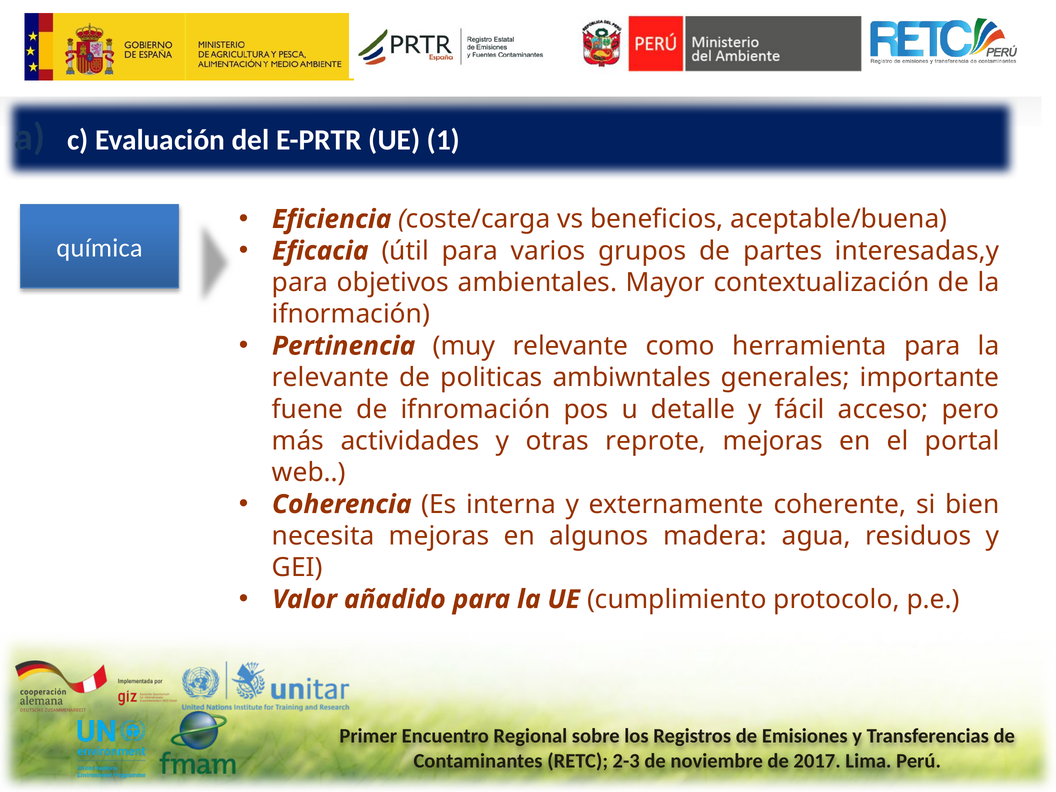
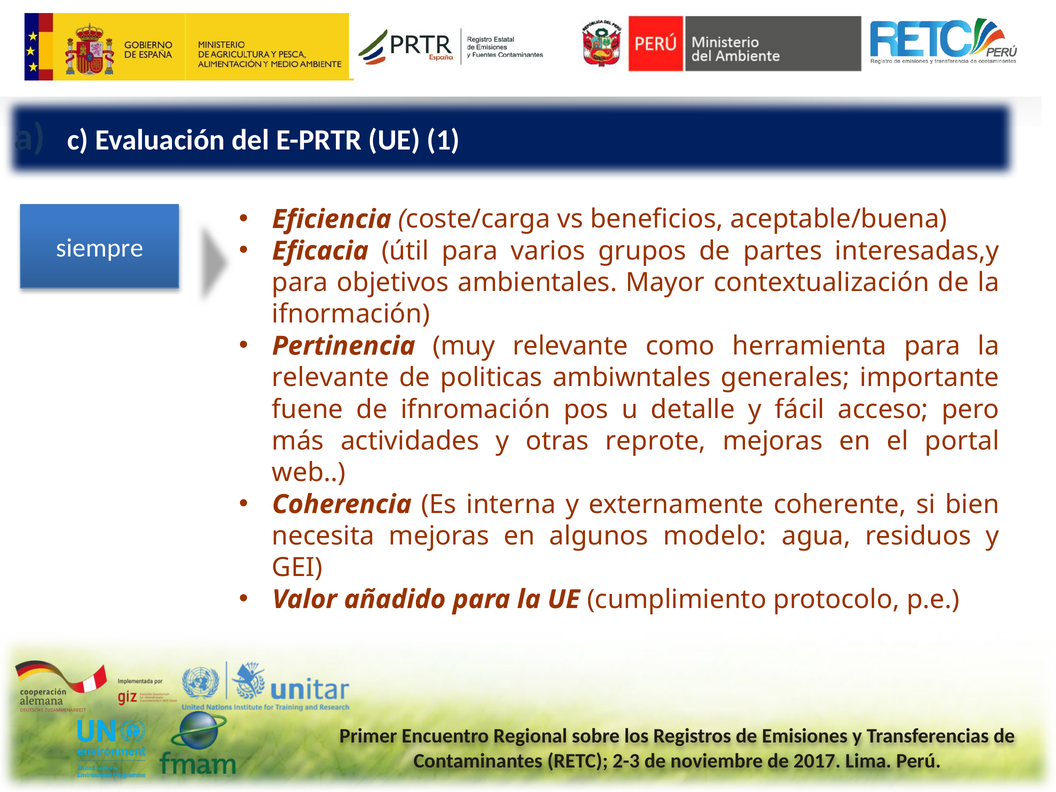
química: química -> siempre
madera: madera -> modelo
